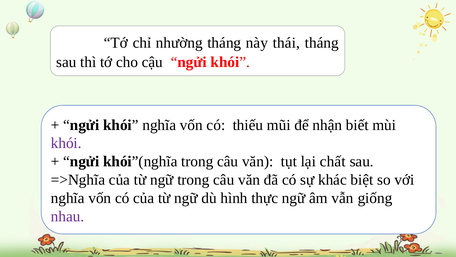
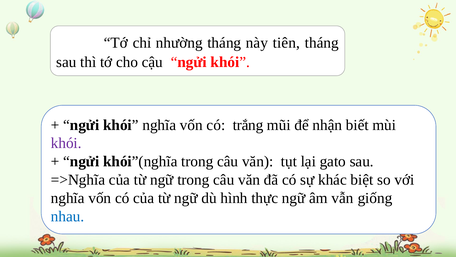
thái: thái -> tiên
thiếu: thiếu -> trắng
chất: chất -> gato
nhau colour: purple -> blue
